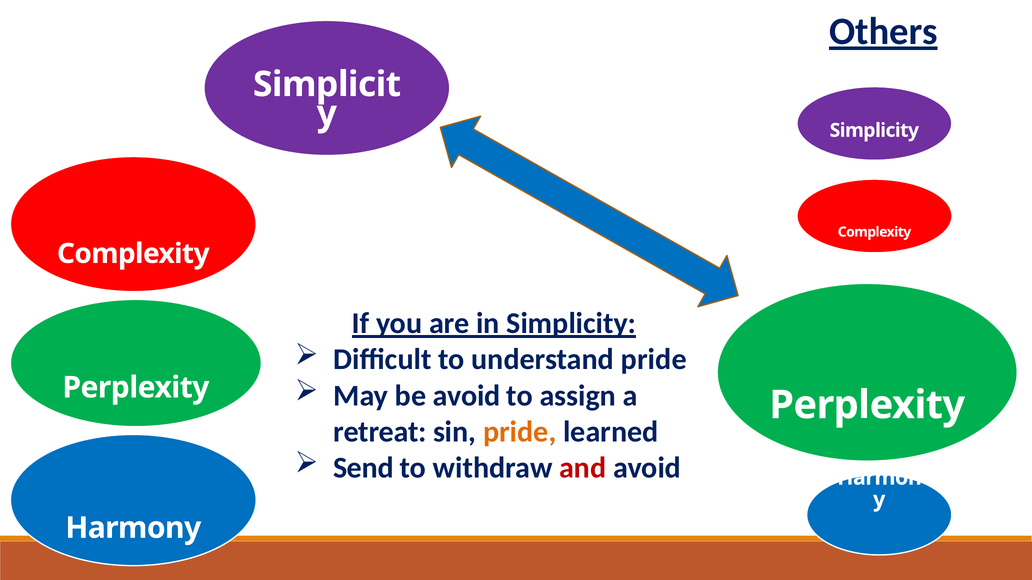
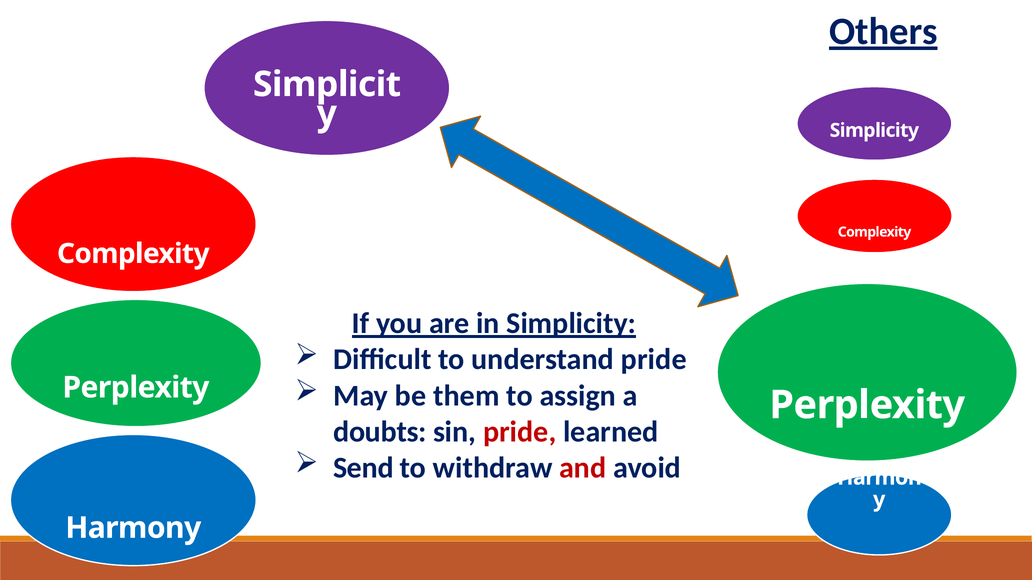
be avoid: avoid -> them
retreat: retreat -> doubts
pride at (520, 432) colour: orange -> red
